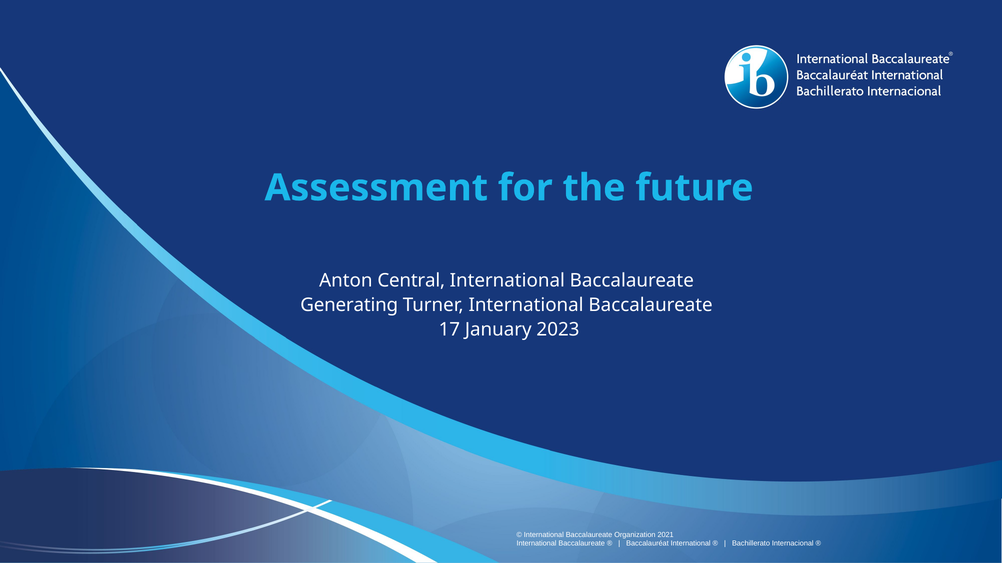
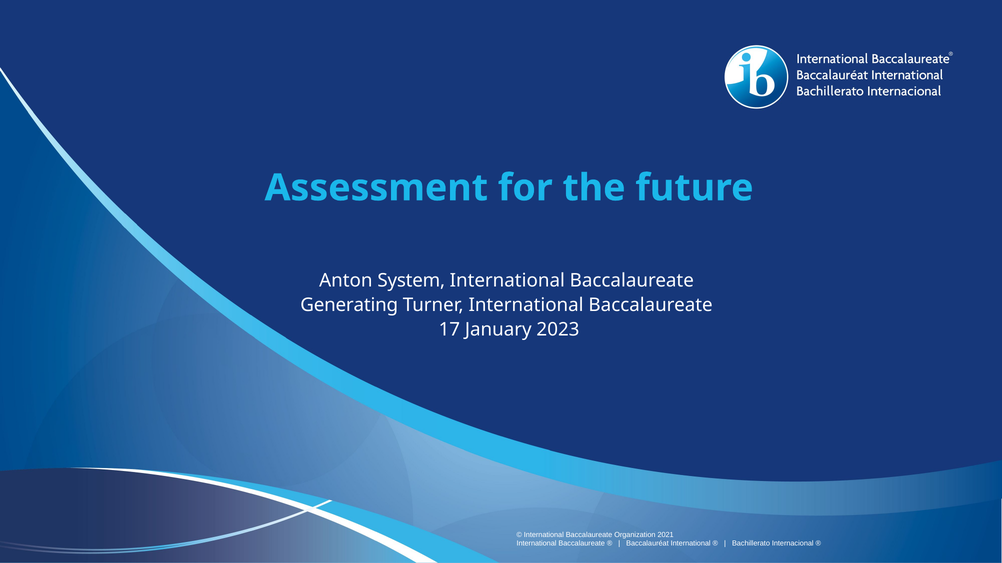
Central: Central -> System
